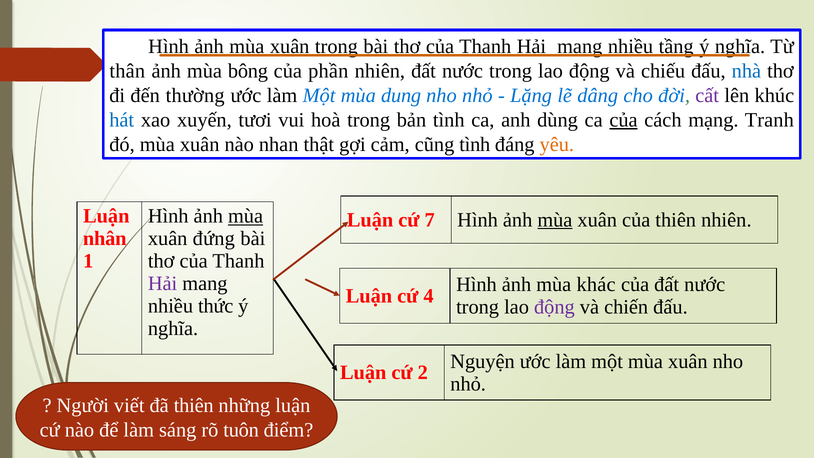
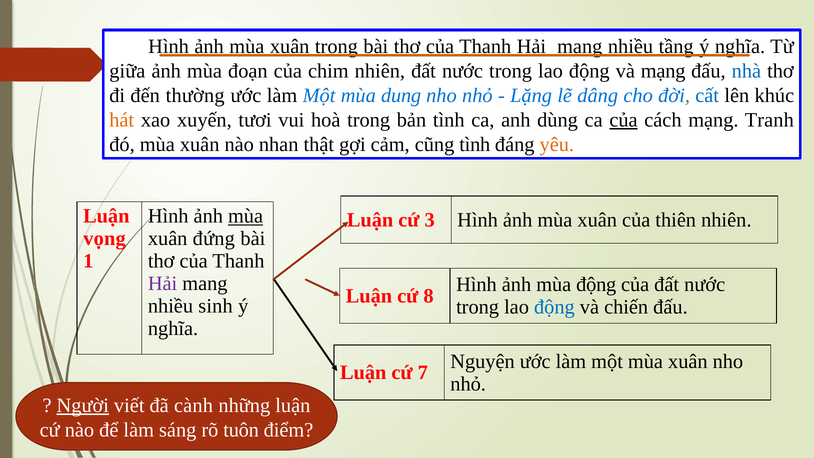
thân: thân -> giữa
bông: bông -> đoạn
phần: phần -> chim
và chiếu: chiếu -> mạng
cất colour: purple -> blue
hát colour: blue -> orange
7: 7 -> 3
mùa at (555, 220) underline: present -> none
nhân: nhân -> vọng
mùa khác: khác -> động
4: 4 -> 8
thức: thức -> sinh
động at (554, 307) colour: purple -> blue
2: 2 -> 7
Người underline: none -> present
đã thiên: thiên -> cành
